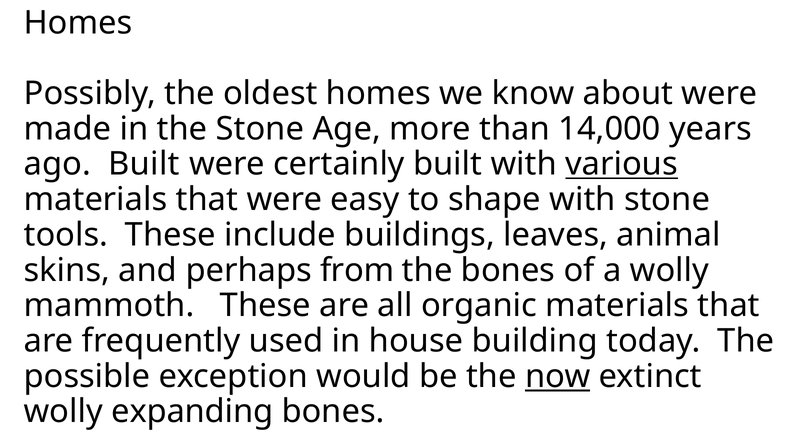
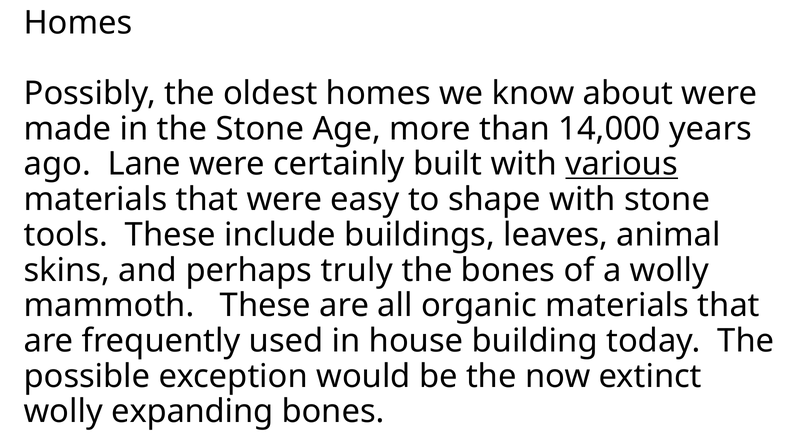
ago Built: Built -> Lane
from: from -> truly
now underline: present -> none
